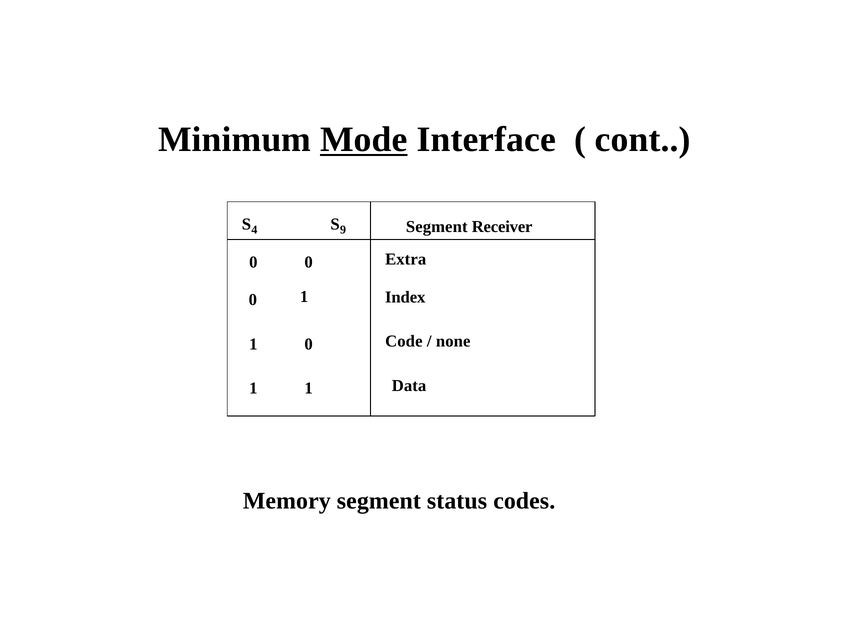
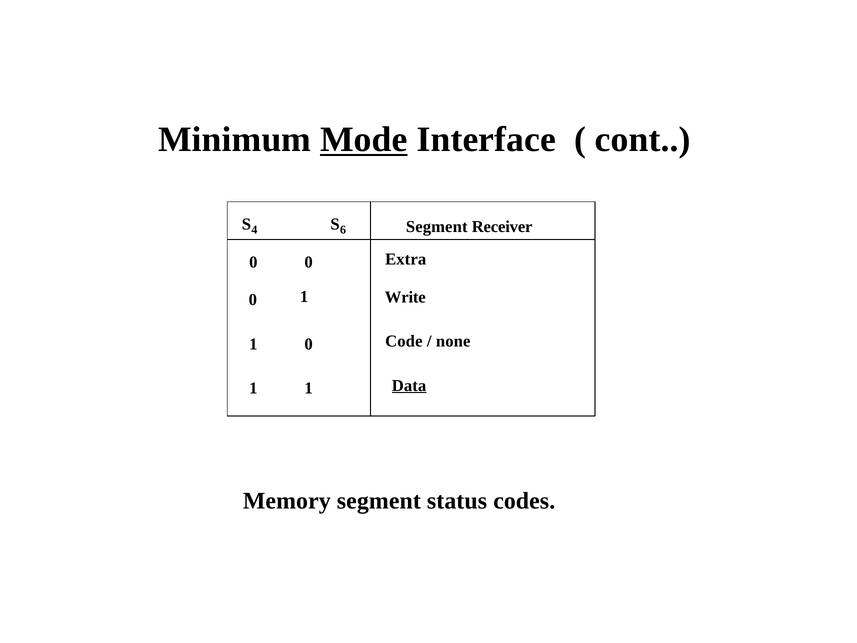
9: 9 -> 6
Index: Index -> Write
Data underline: none -> present
